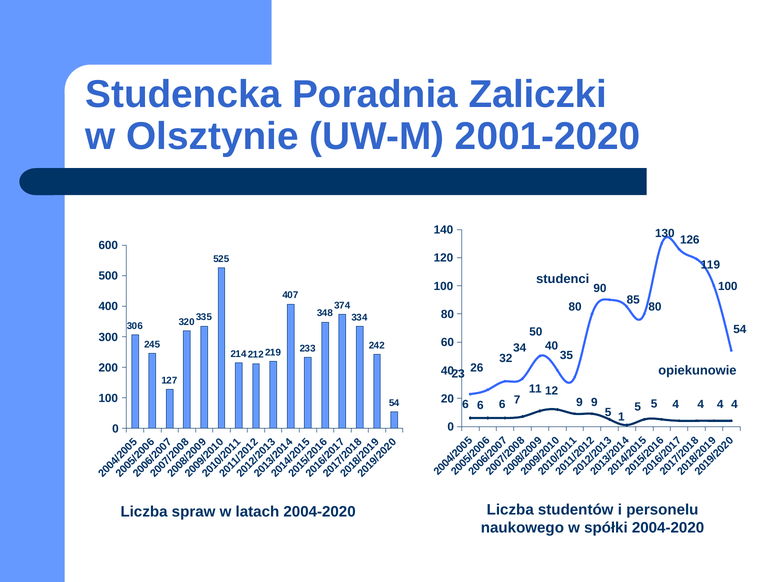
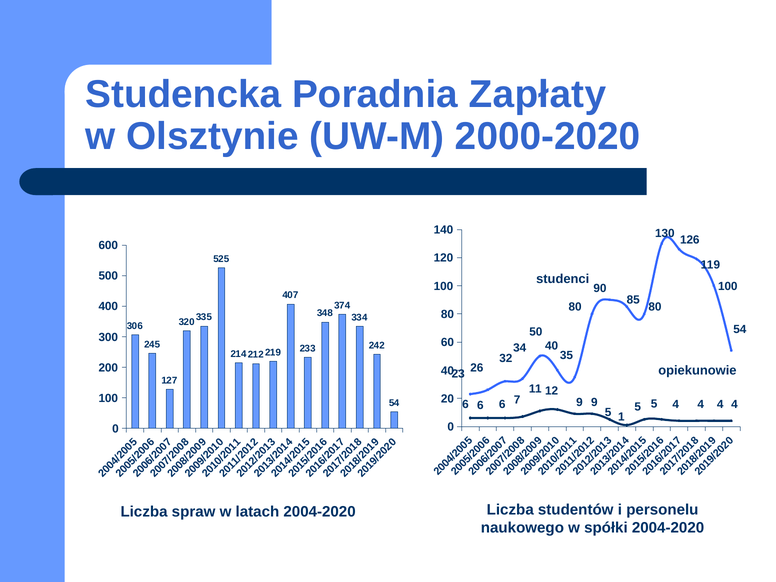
Zaliczki: Zaliczki -> Zapłaty
2001-2020: 2001-2020 -> 2000-2020
